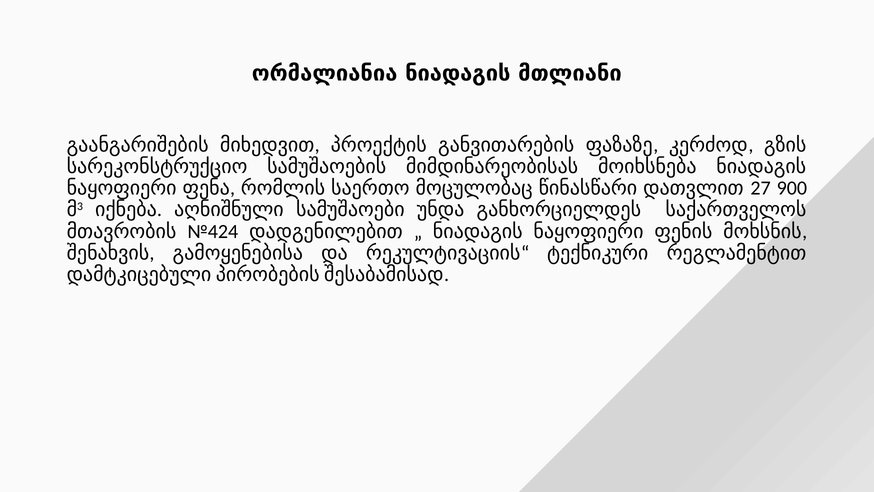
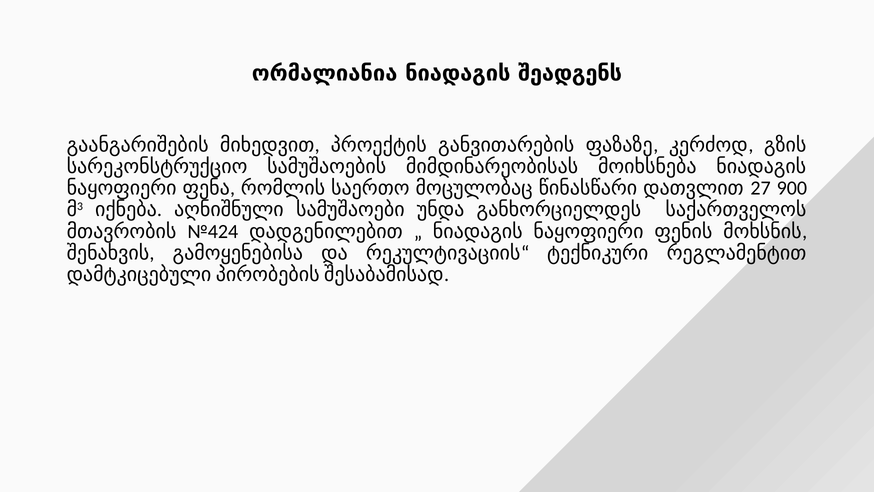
მთლიანი: მთლიანი -> შეადგენს
